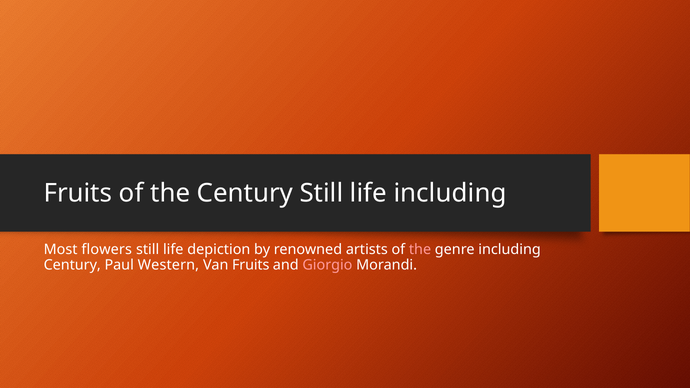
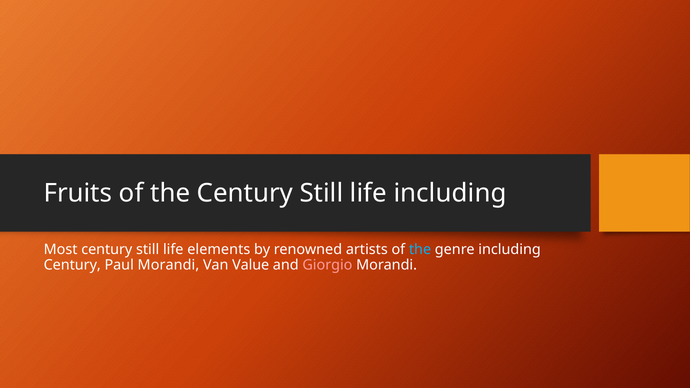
Most flowers: flowers -> century
depiction: depiction -> elements
the at (420, 250) colour: pink -> light blue
Paul Western: Western -> Morandi
Van Fruits: Fruits -> Value
